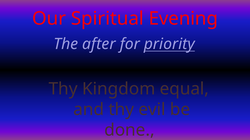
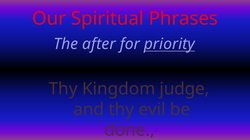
Evening: Evening -> Phrases
equal: equal -> judge
